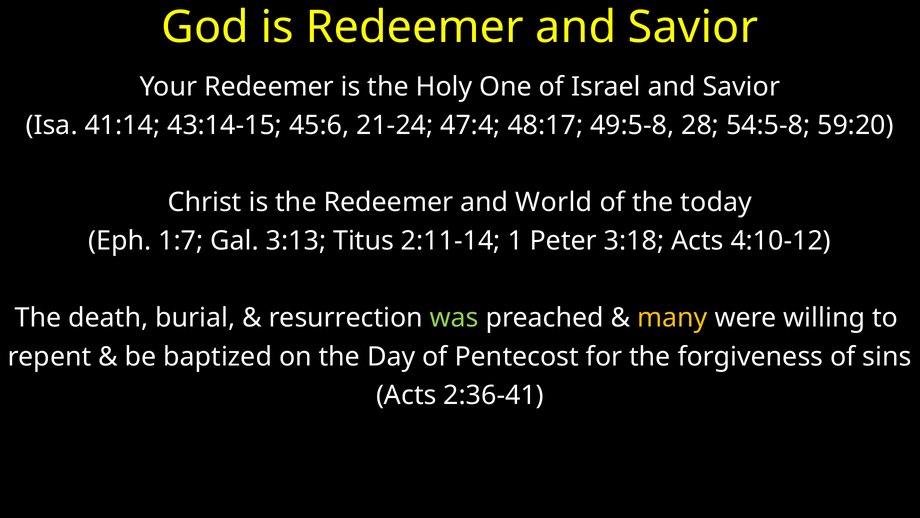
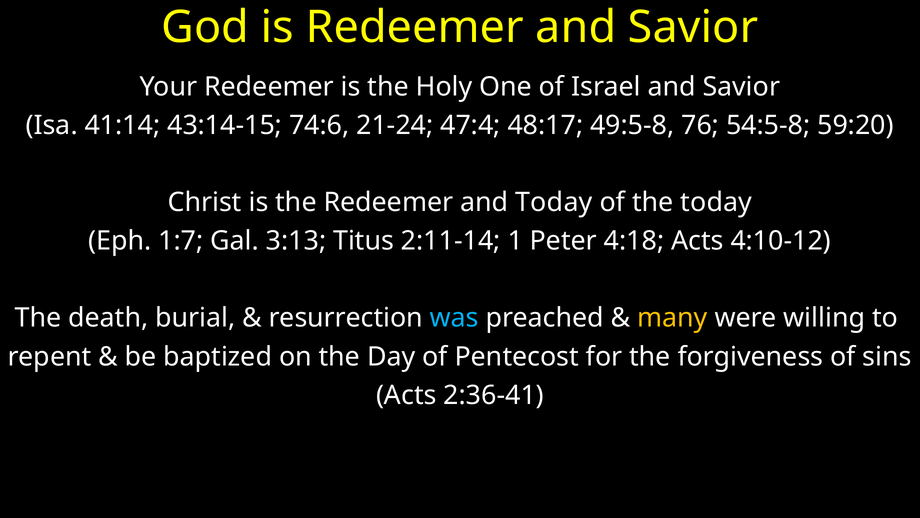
45:6: 45:6 -> 74:6
28: 28 -> 76
and World: World -> Today
3:18: 3:18 -> 4:18
was colour: light green -> light blue
